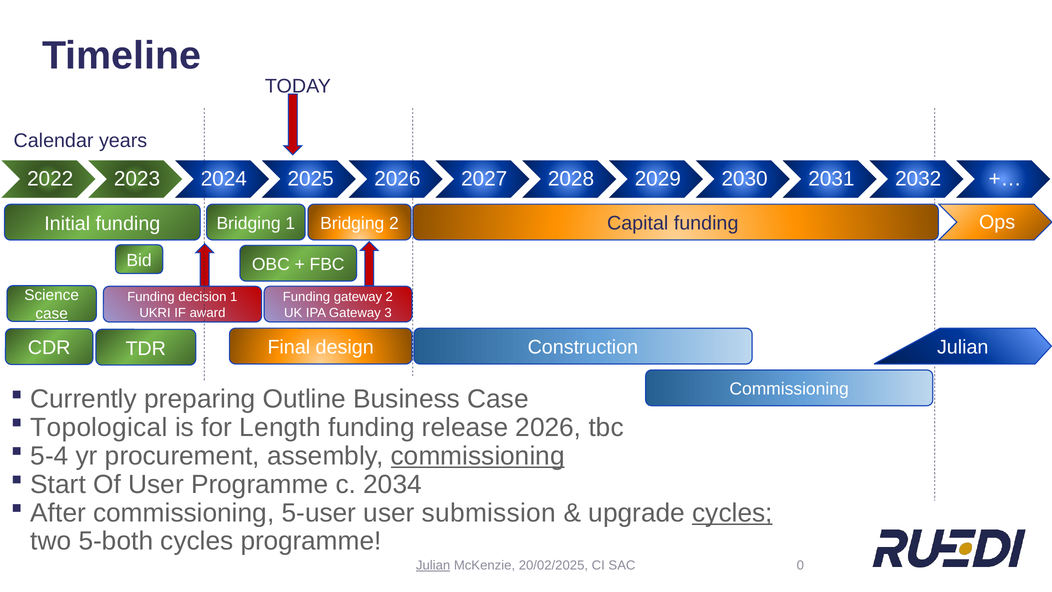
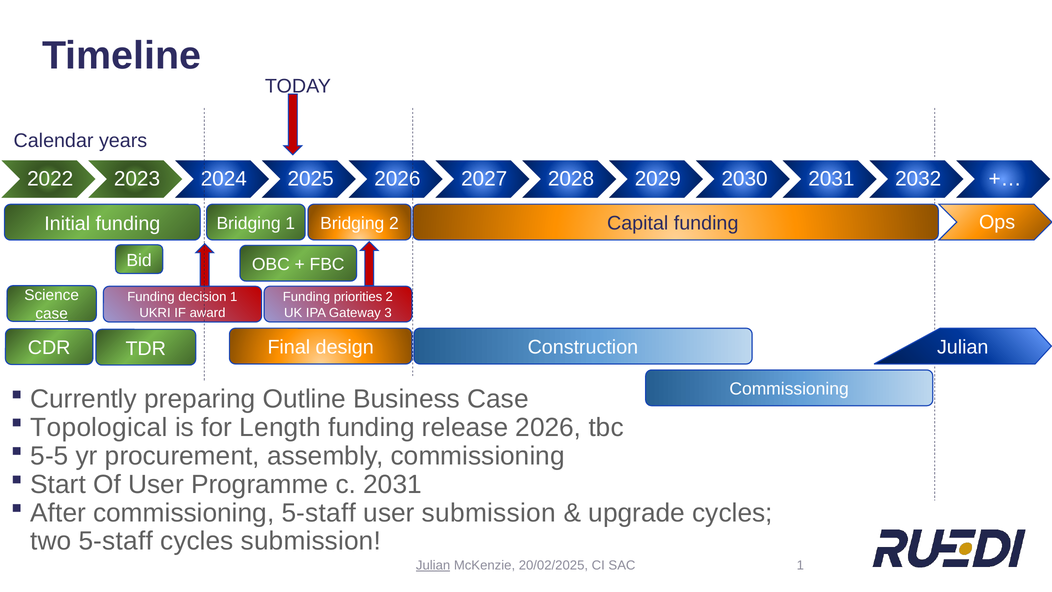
Funding gateway: gateway -> priorities
5-4: 5-4 -> 5-5
commissioning at (478, 456) underline: present -> none
c 2034: 2034 -> 2031
commissioning 5-user: 5-user -> 5-staff
cycles at (732, 513) underline: present -> none
two 5-both: 5-both -> 5-staff
cycles programme: programme -> submission
SAC 0: 0 -> 1
